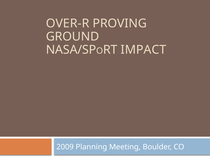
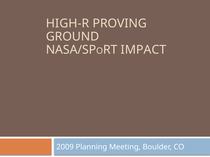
OVER-R: OVER-R -> HIGH-R
